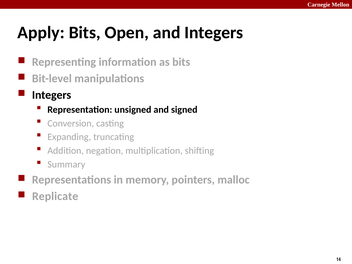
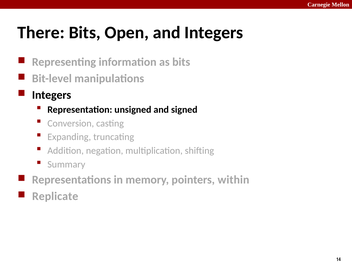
Apply: Apply -> There
malloc: malloc -> within
